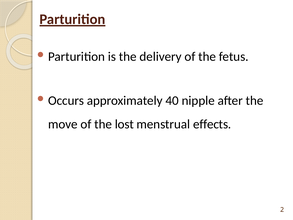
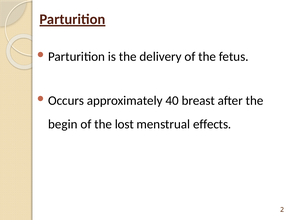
nipple: nipple -> breast
move: move -> begin
